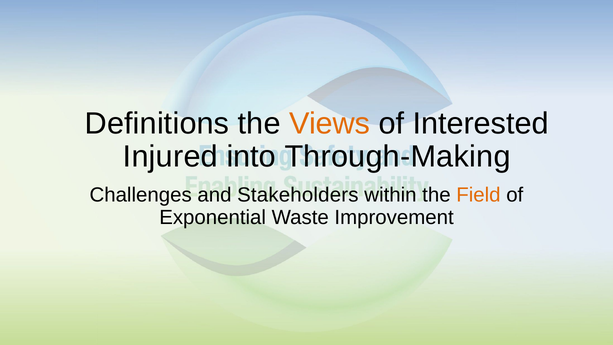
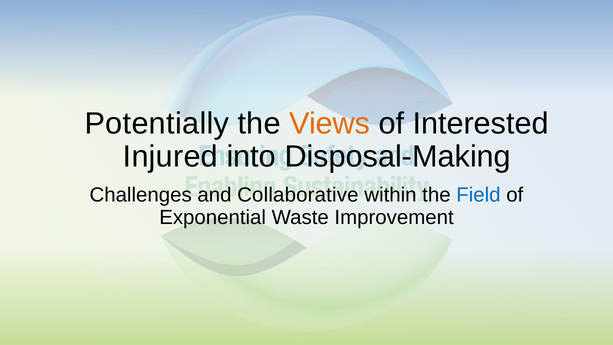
Definitions: Definitions -> Potentially
Through-Making: Through-Making -> Disposal-Making
Stakeholders: Stakeholders -> Collaborative
Field colour: orange -> blue
